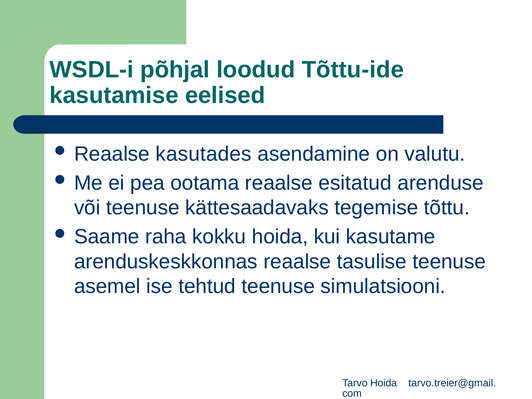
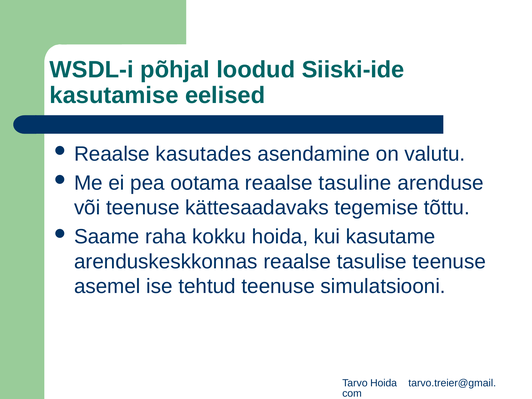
Tõttu-ide: Tõttu-ide -> Siiski-ide
esitatud: esitatud -> tasuline
